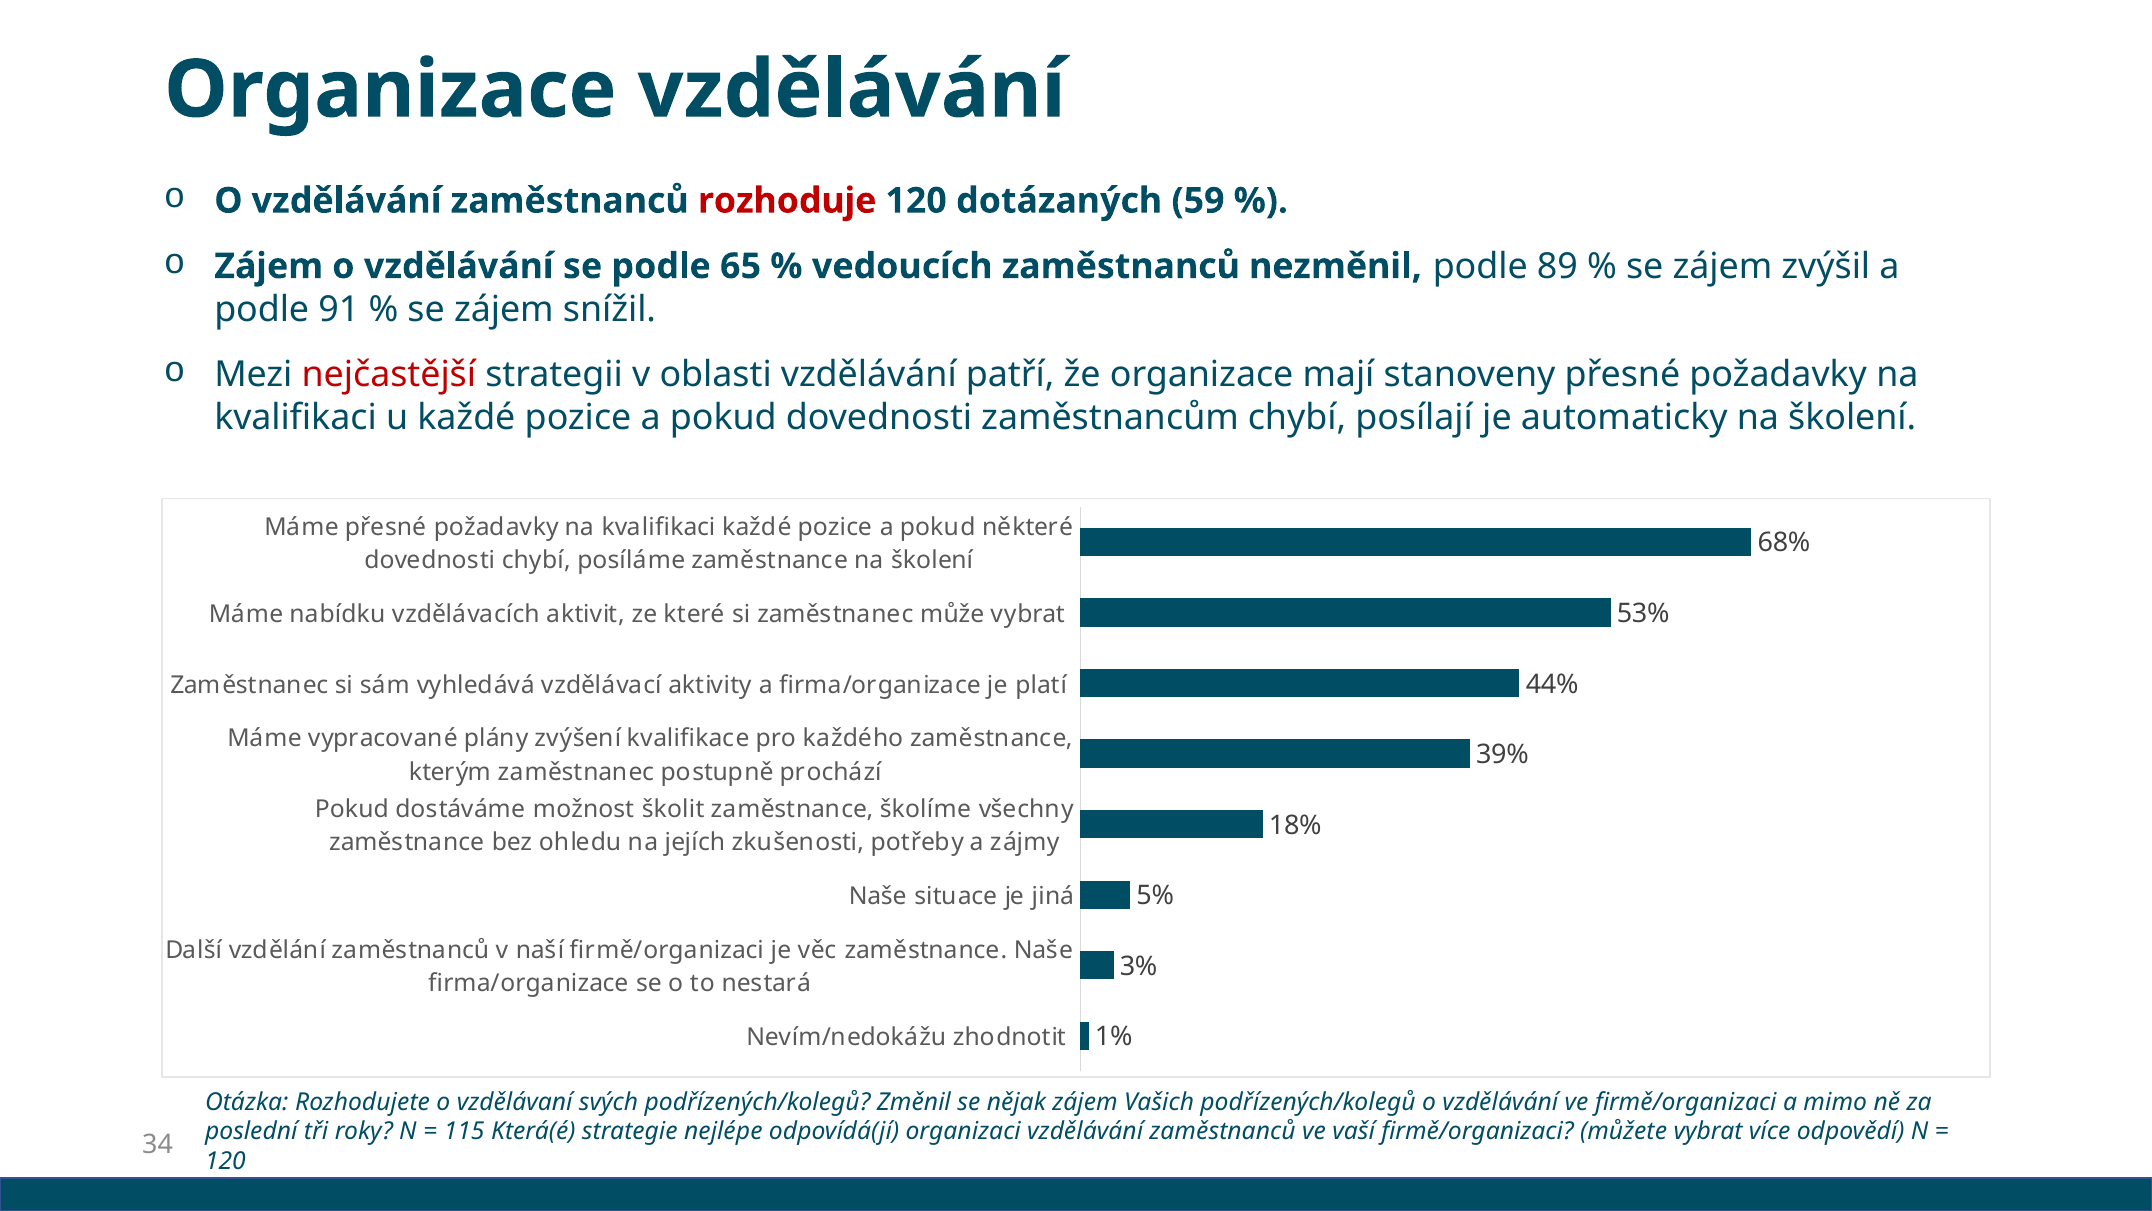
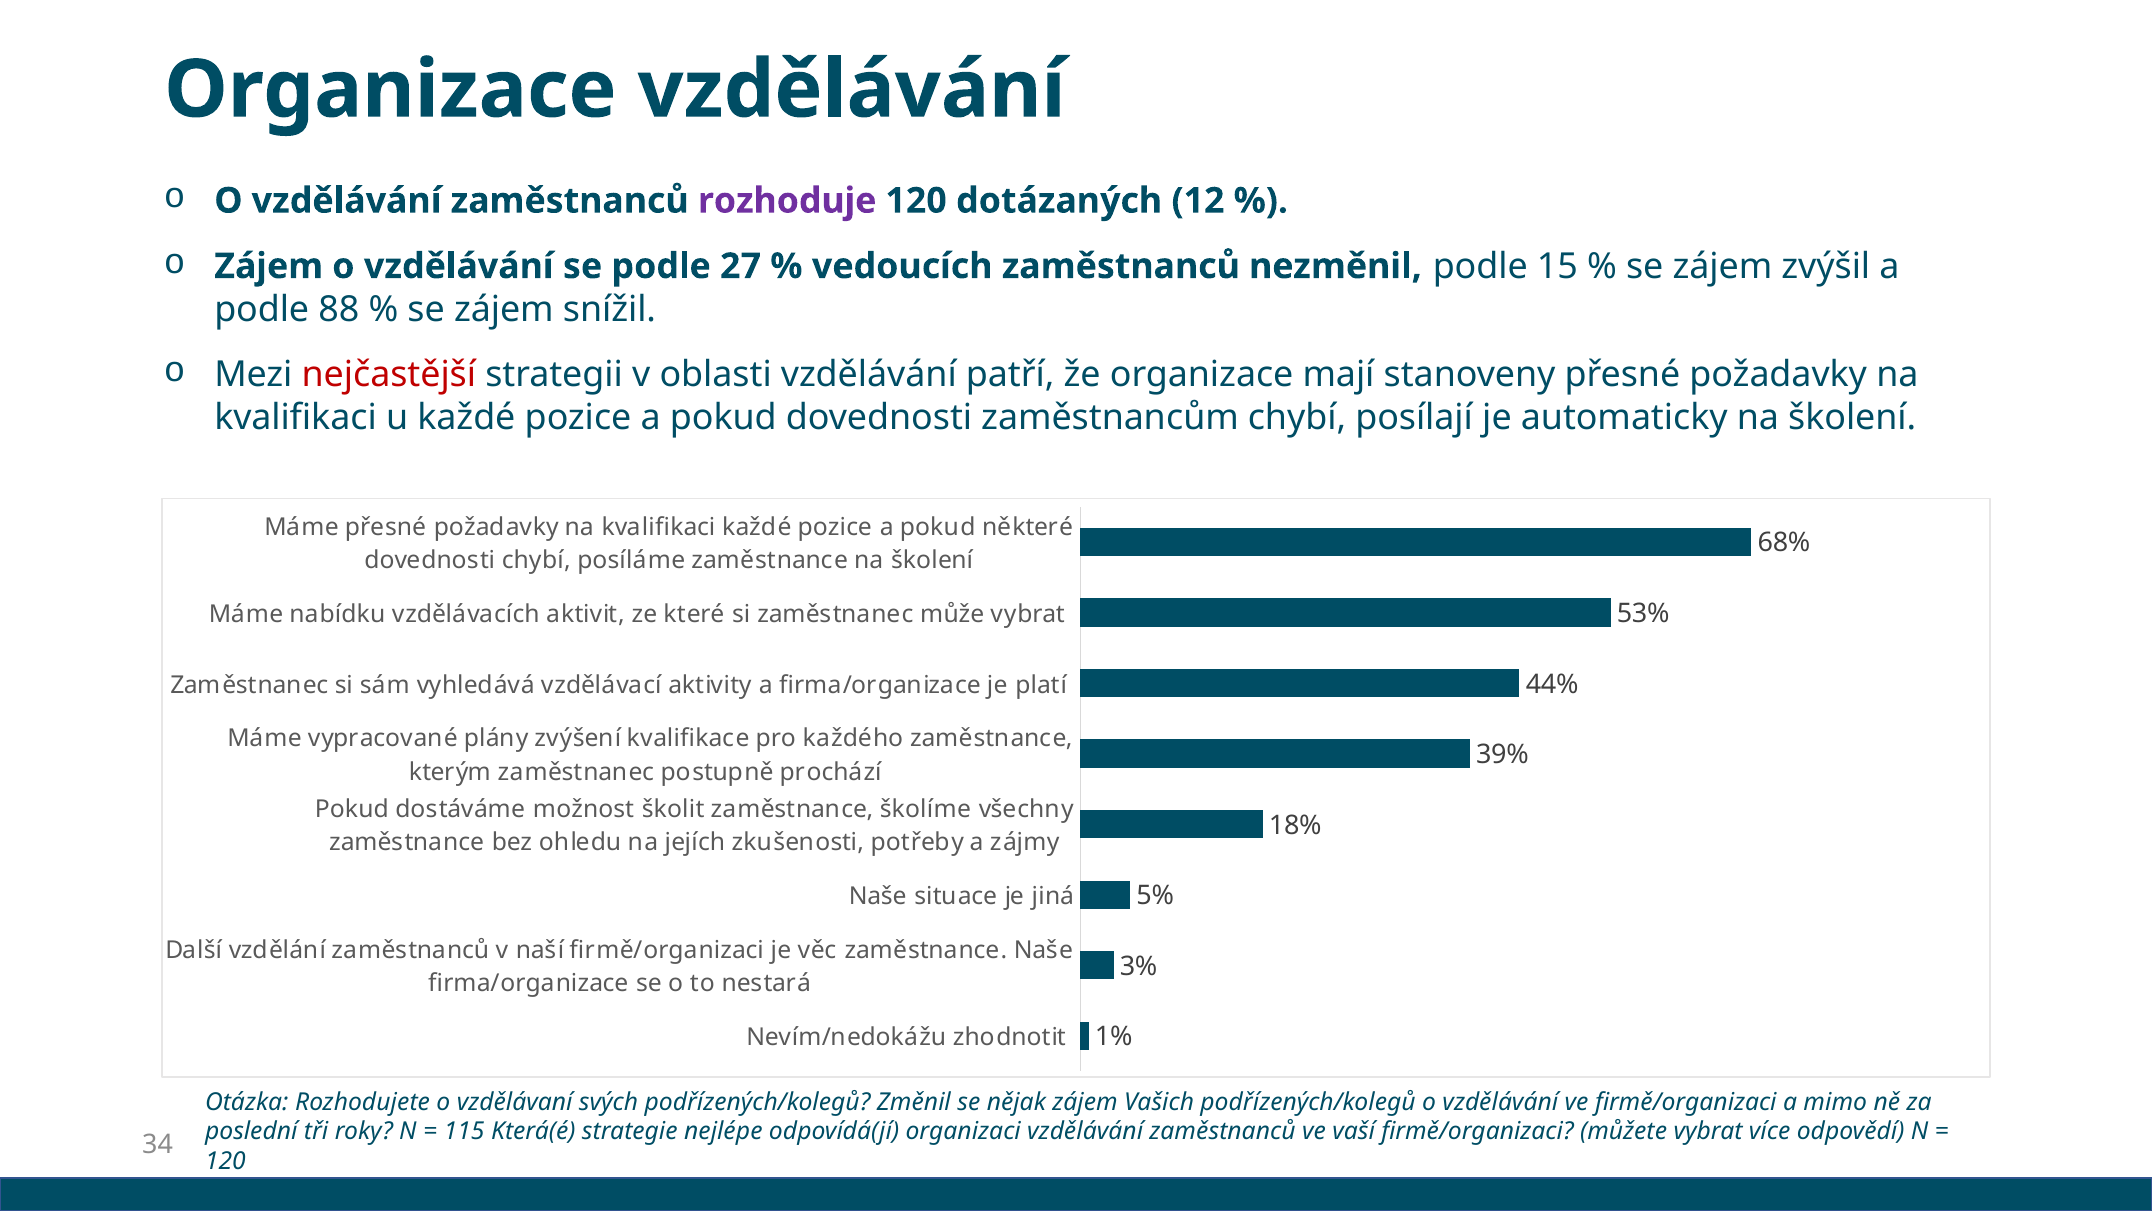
rozhoduje colour: red -> purple
59: 59 -> 12
65: 65 -> 27
89: 89 -> 15
91: 91 -> 88
